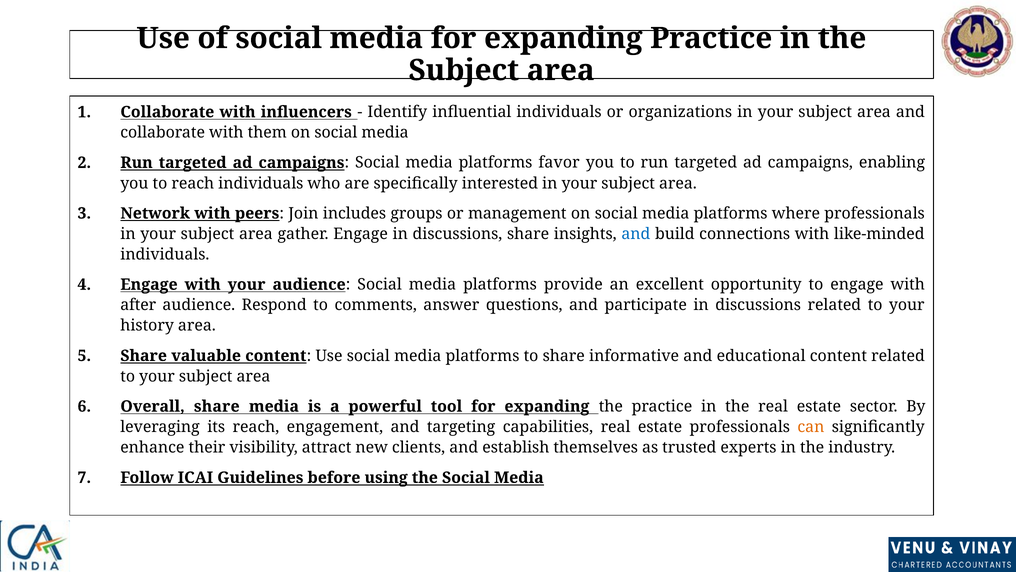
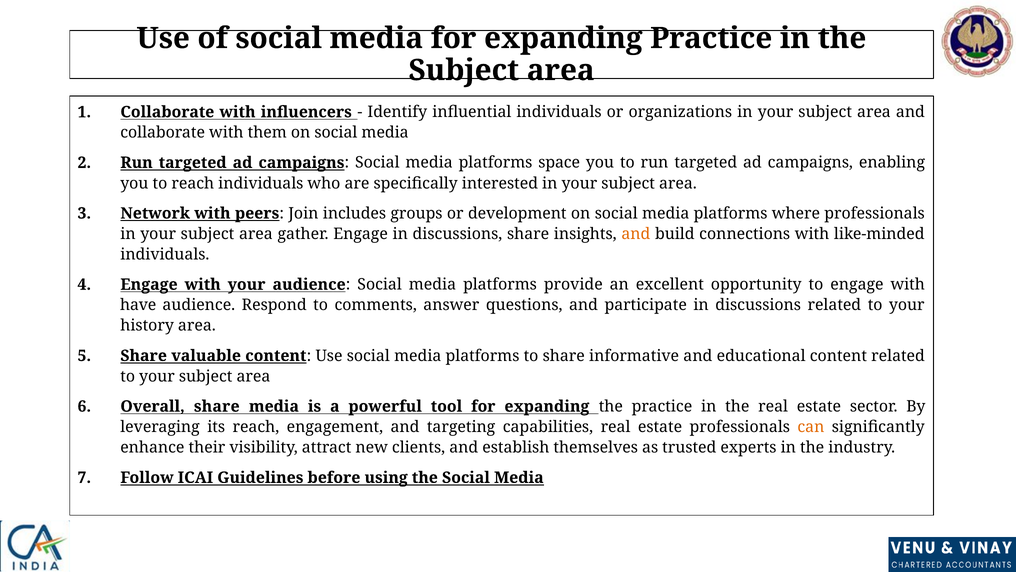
favor: favor -> space
management: management -> development
and at (636, 234) colour: blue -> orange
after: after -> have
